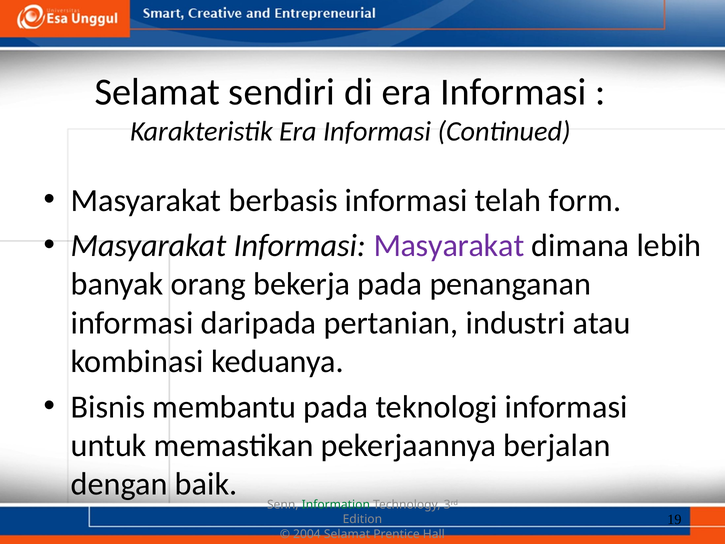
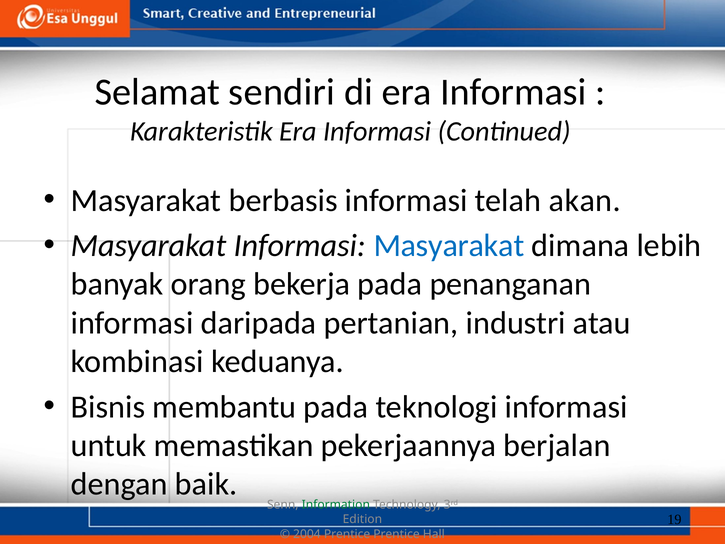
form: form -> akan
Masyarakat at (449, 246) colour: purple -> blue
2004 Selamat: Selamat -> Prentice
